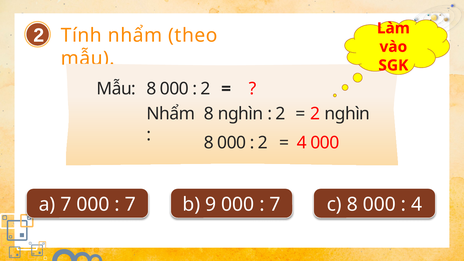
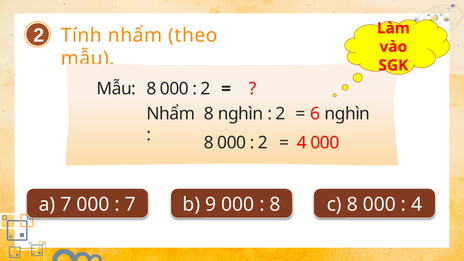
2 2: 2 -> 6
7 at (275, 204): 7 -> 8
